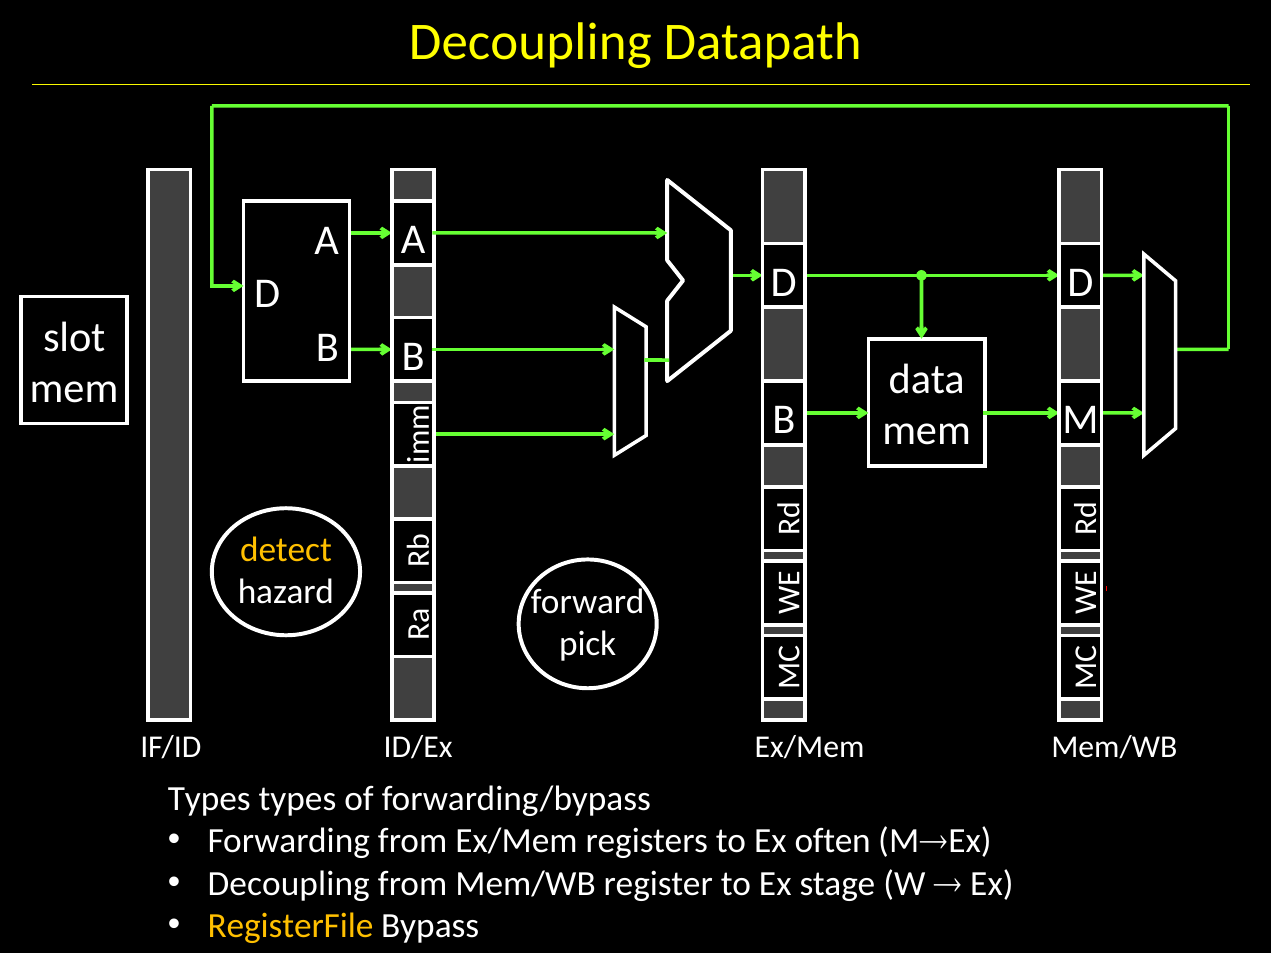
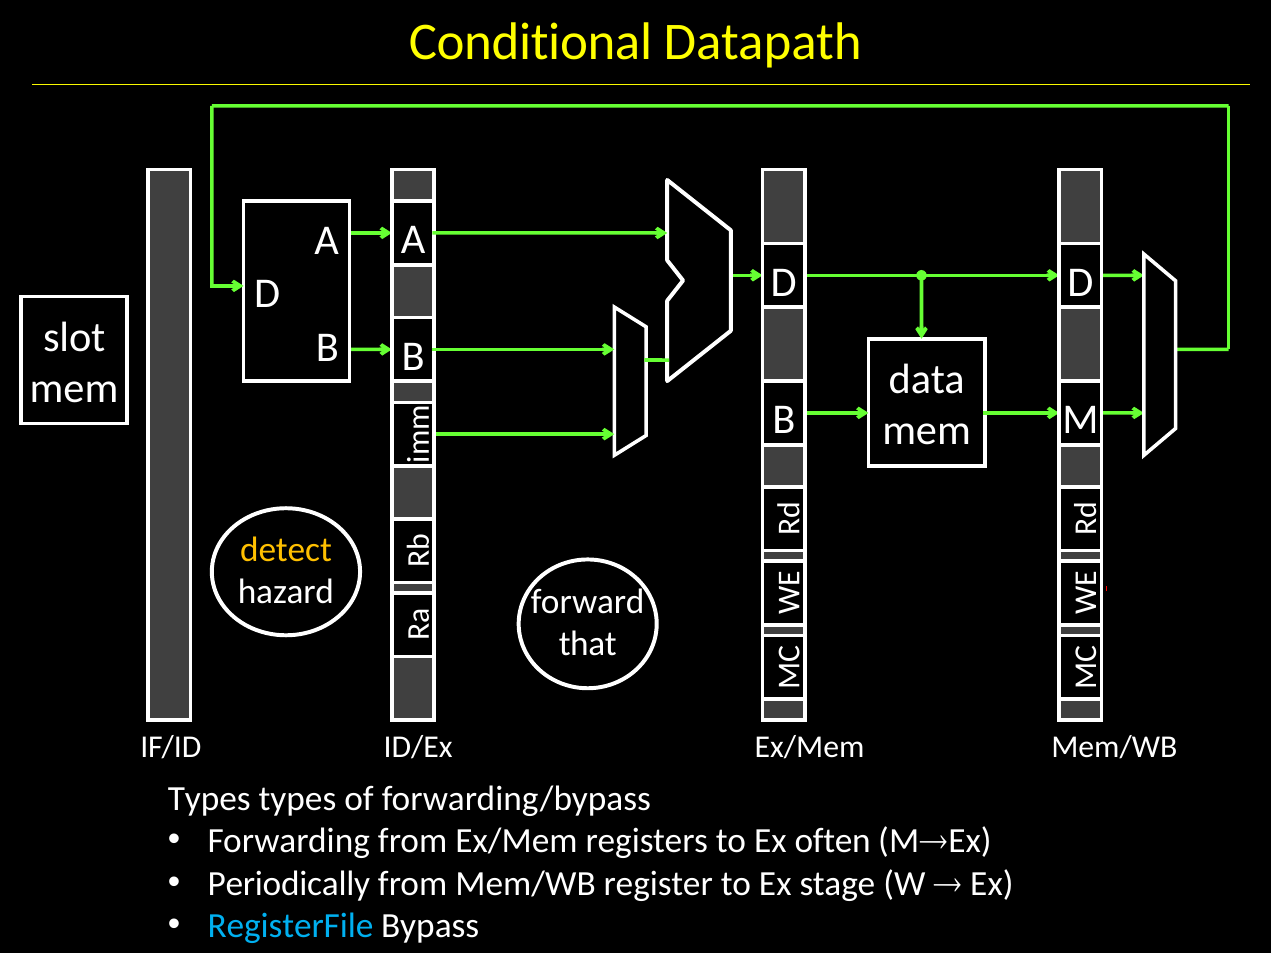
Decoupling at (530, 42): Decoupling -> Conditional
pick: pick -> that
Decoupling at (289, 884): Decoupling -> Periodically
RegisterFile colour: yellow -> light blue
